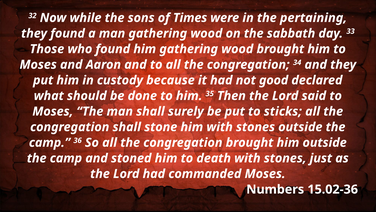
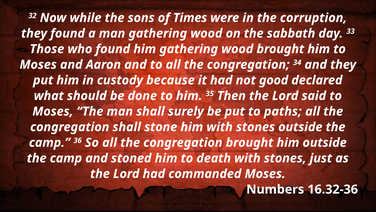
pertaining: pertaining -> corruption
sticks: sticks -> paths
15.02-36: 15.02-36 -> 16.32-36
